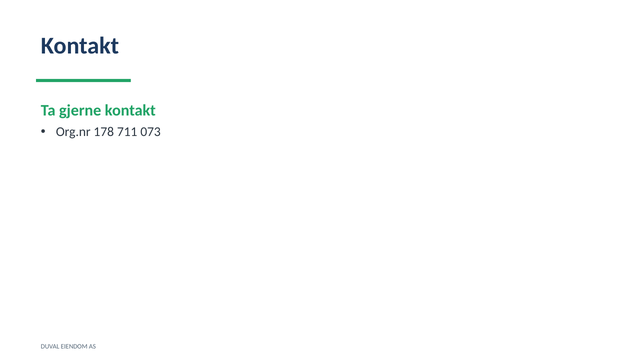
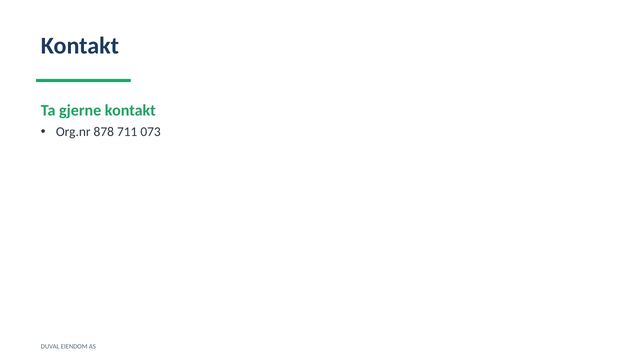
178: 178 -> 878
